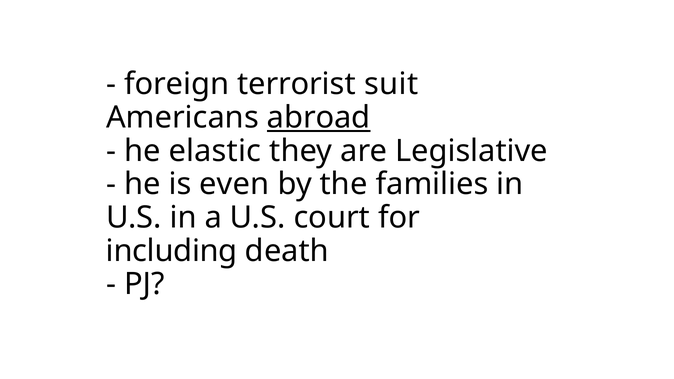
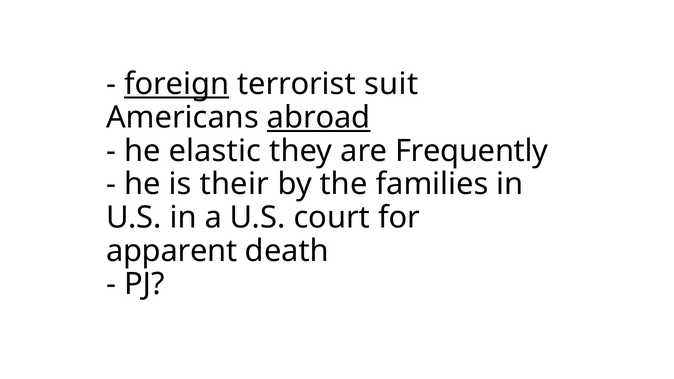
foreign underline: none -> present
Legislative: Legislative -> Frequently
even: even -> their
including: including -> apparent
